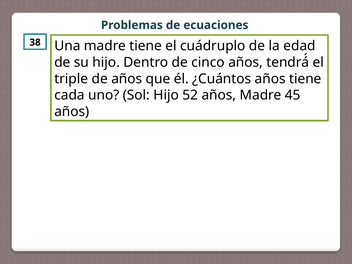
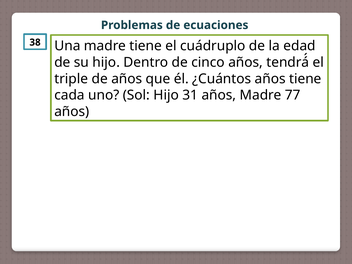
52: 52 -> 31
45: 45 -> 77
